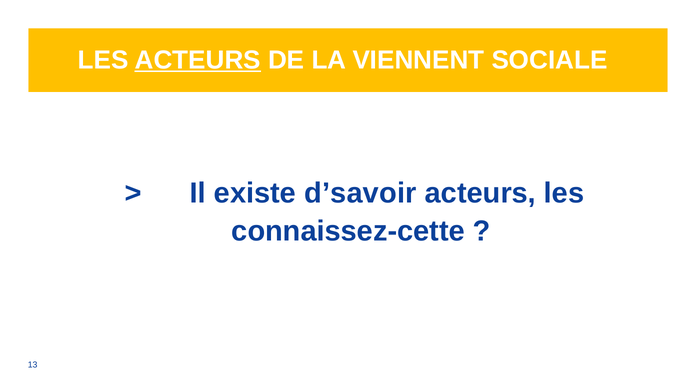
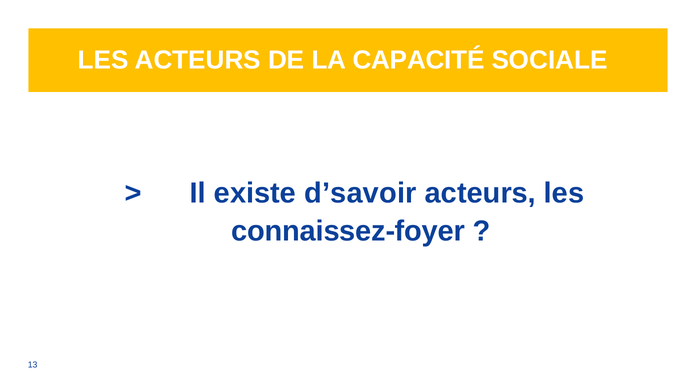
ACTEURS at (198, 60) underline: present -> none
VIENNENT: VIENNENT -> CAPACITÉ
connaissez-cette: connaissez-cette -> connaissez-foyer
